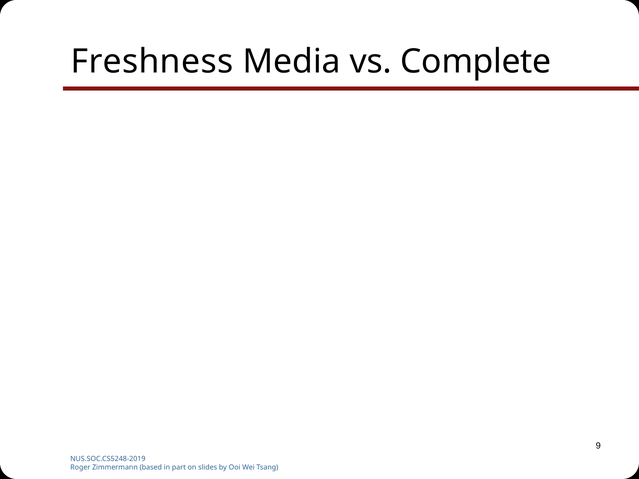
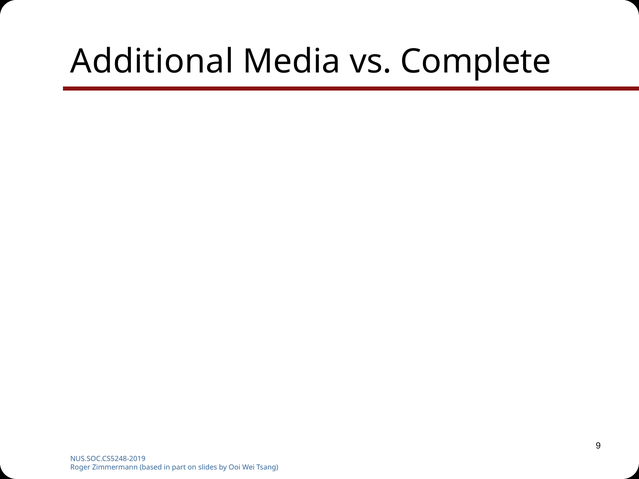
Freshness: Freshness -> Additional
